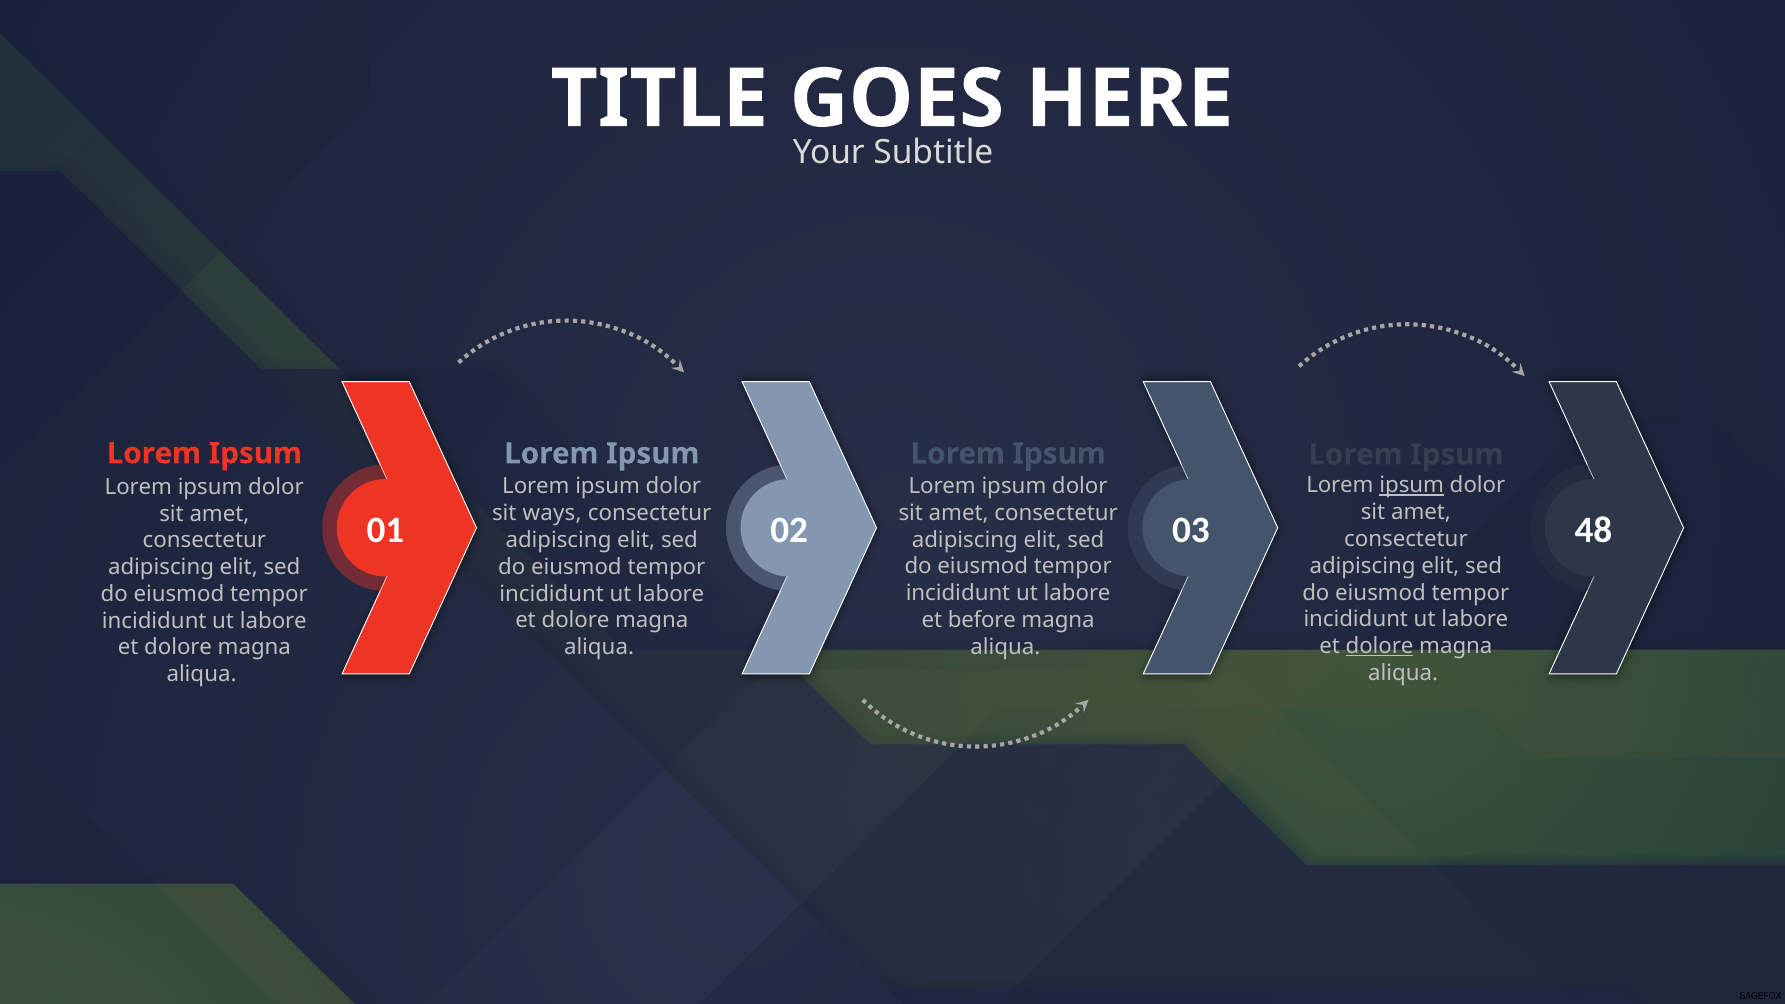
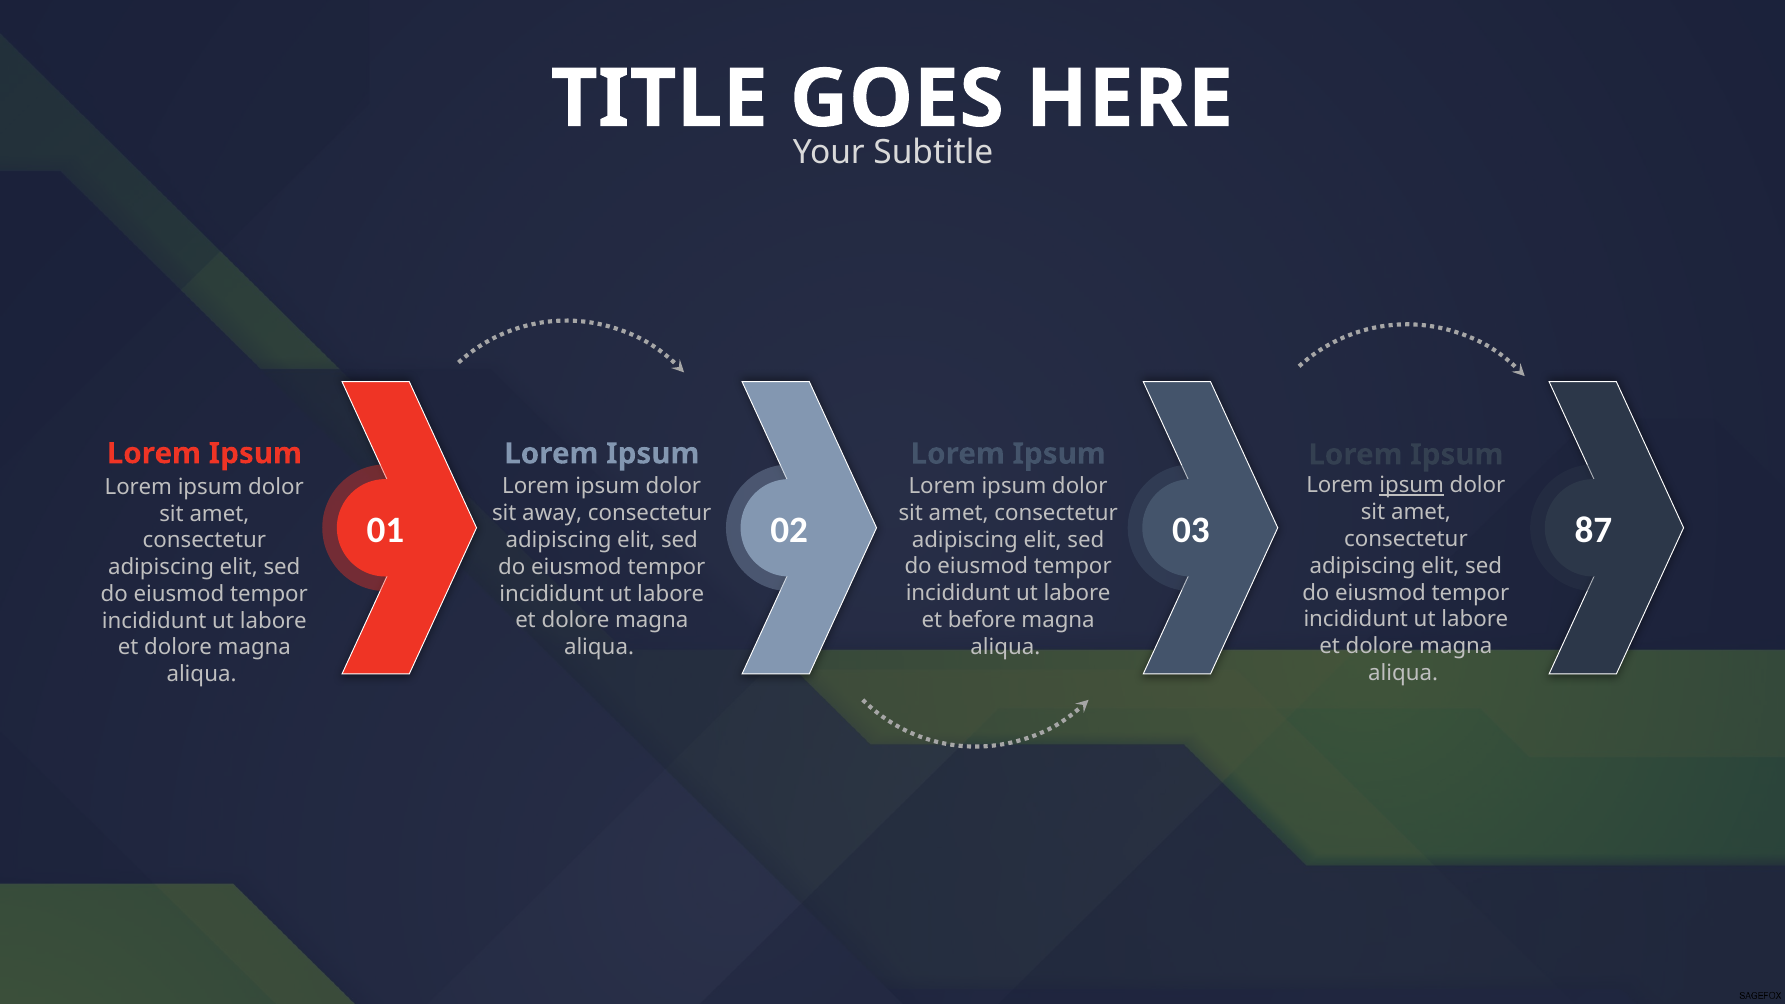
ways: ways -> away
48: 48 -> 87
dolore at (1380, 646) underline: present -> none
